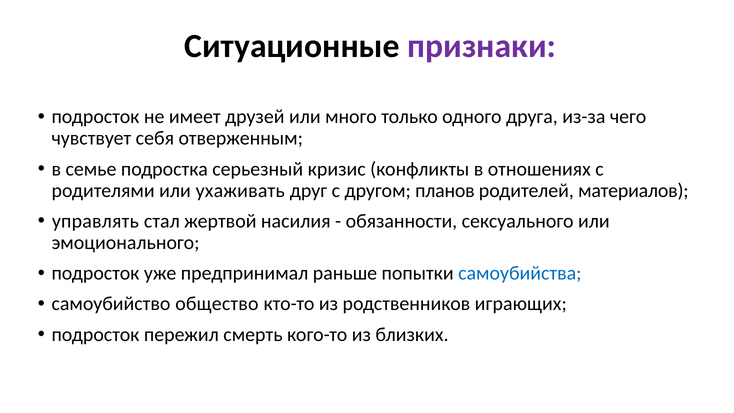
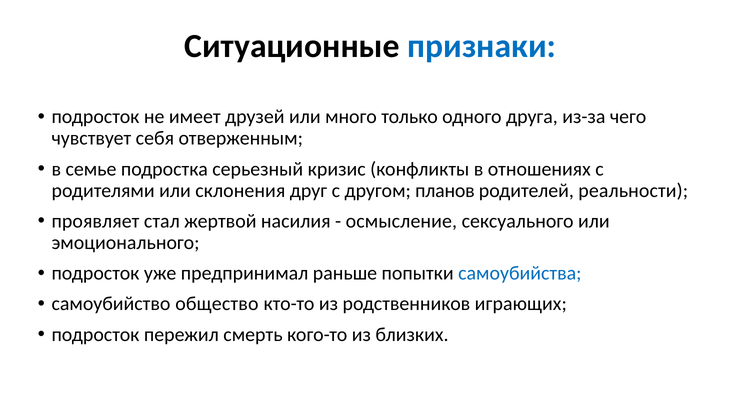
признаки colour: purple -> blue
ухаживать: ухаживать -> склонения
материалов: материалов -> реальности
управлять: управлять -> проявляет
обязанности: обязанности -> осмысление
